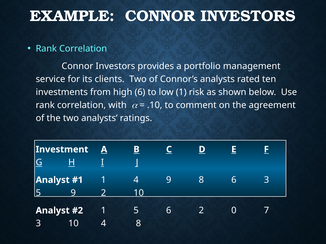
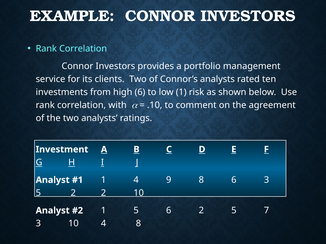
5 9: 9 -> 2
2 0: 0 -> 5
